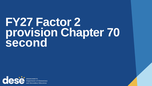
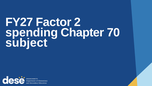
provision: provision -> spending
second: second -> subject
